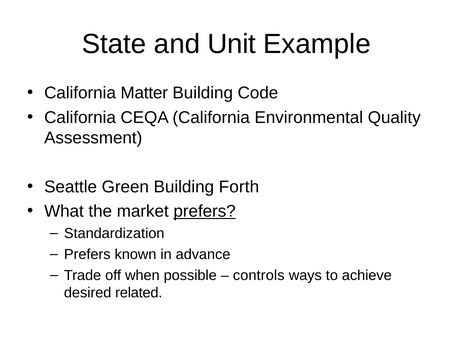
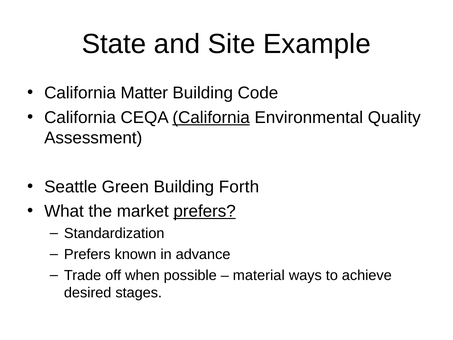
Unit: Unit -> Site
California at (211, 117) underline: none -> present
controls: controls -> material
related: related -> stages
